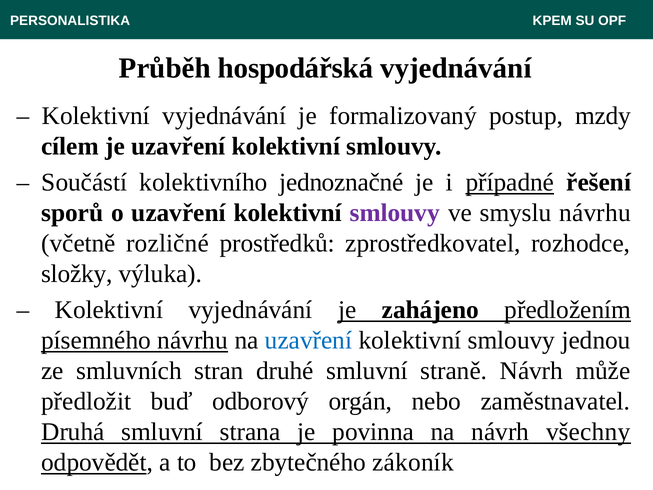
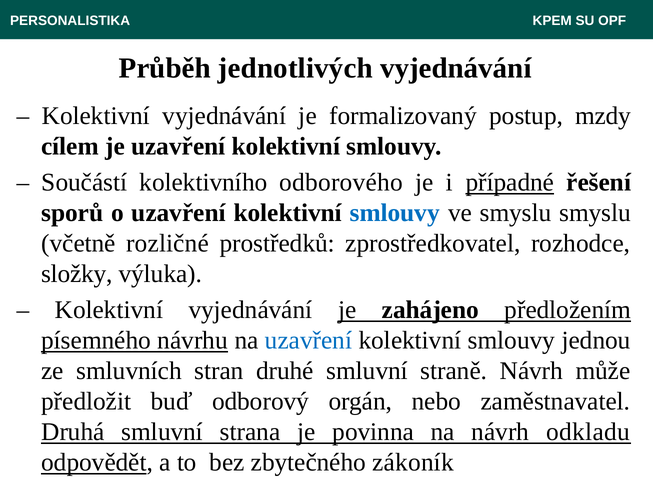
hospodářská: hospodářská -> jednotlivých
jednoznačné: jednoznačné -> odborového
smlouvy at (395, 213) colour: purple -> blue
smyslu návrhu: návrhu -> smyslu
všechny: všechny -> odkladu
